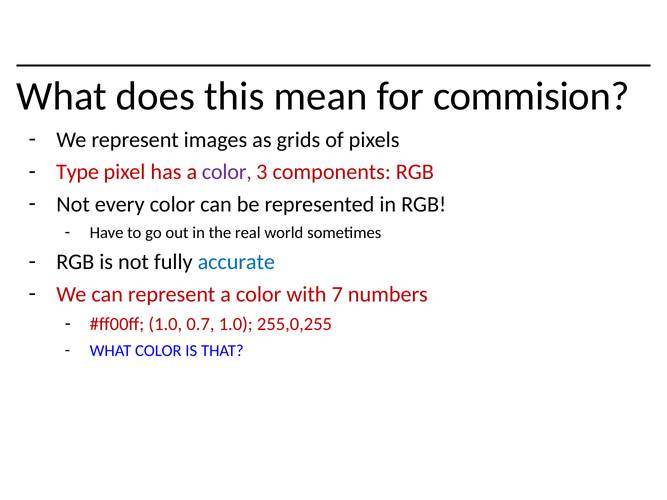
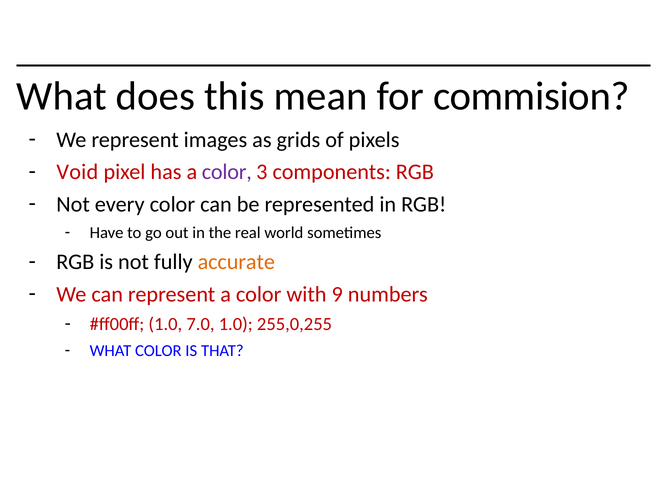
Type: Type -> Void
accurate colour: blue -> orange
7: 7 -> 9
0.7: 0.7 -> 7.0
